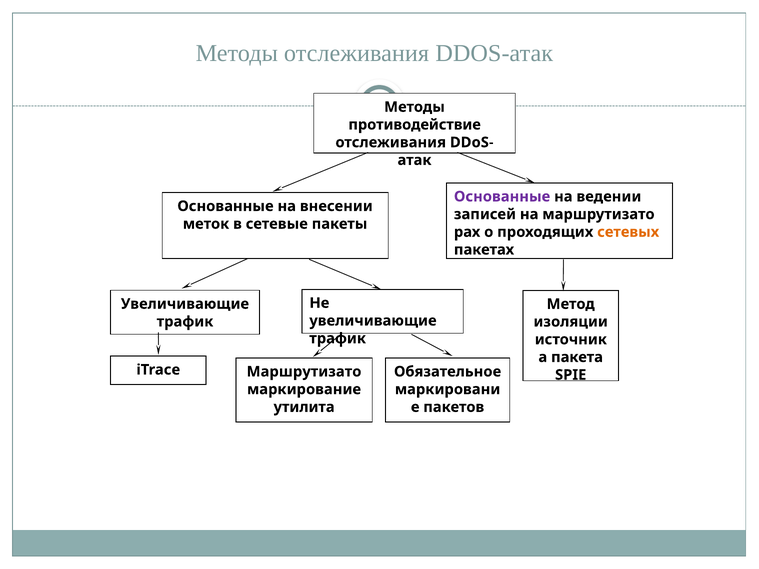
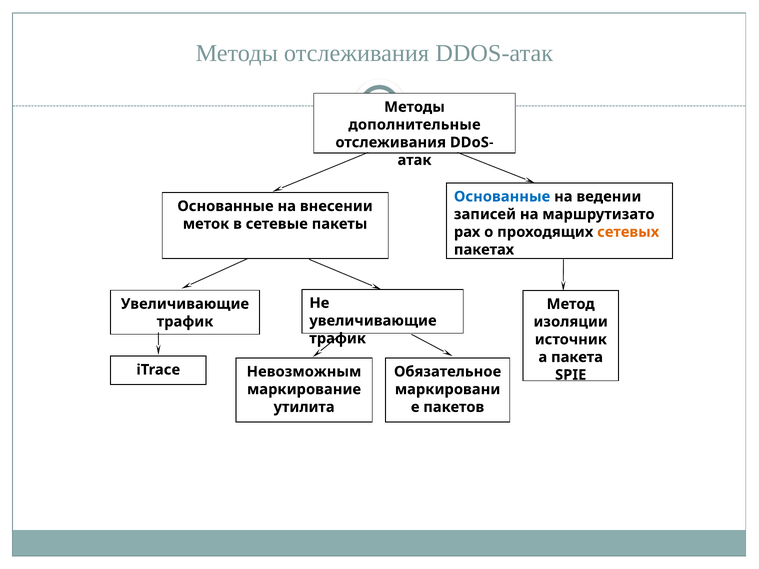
противодействие: противодействие -> дополнительные
Основанные at (502, 197) colour: purple -> blue
iTrace Маршрутизато: Маршрутизато -> Невозможным
